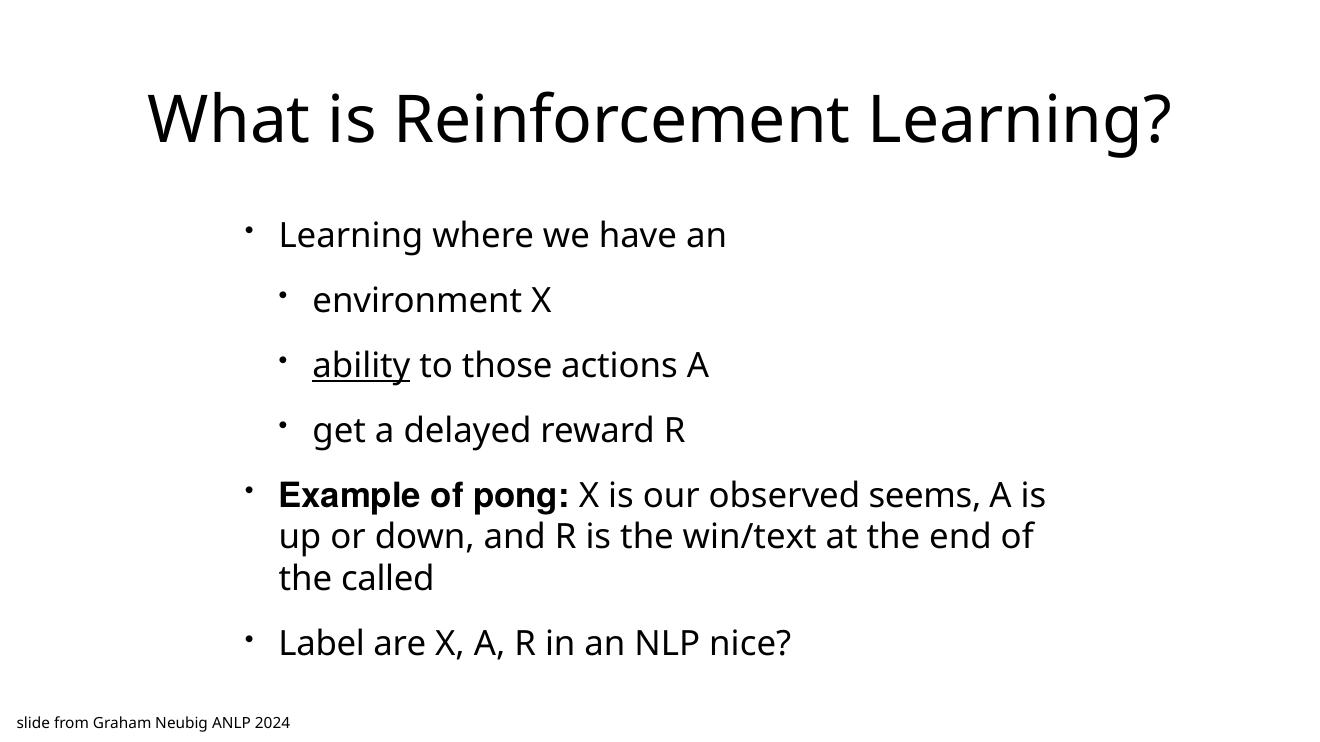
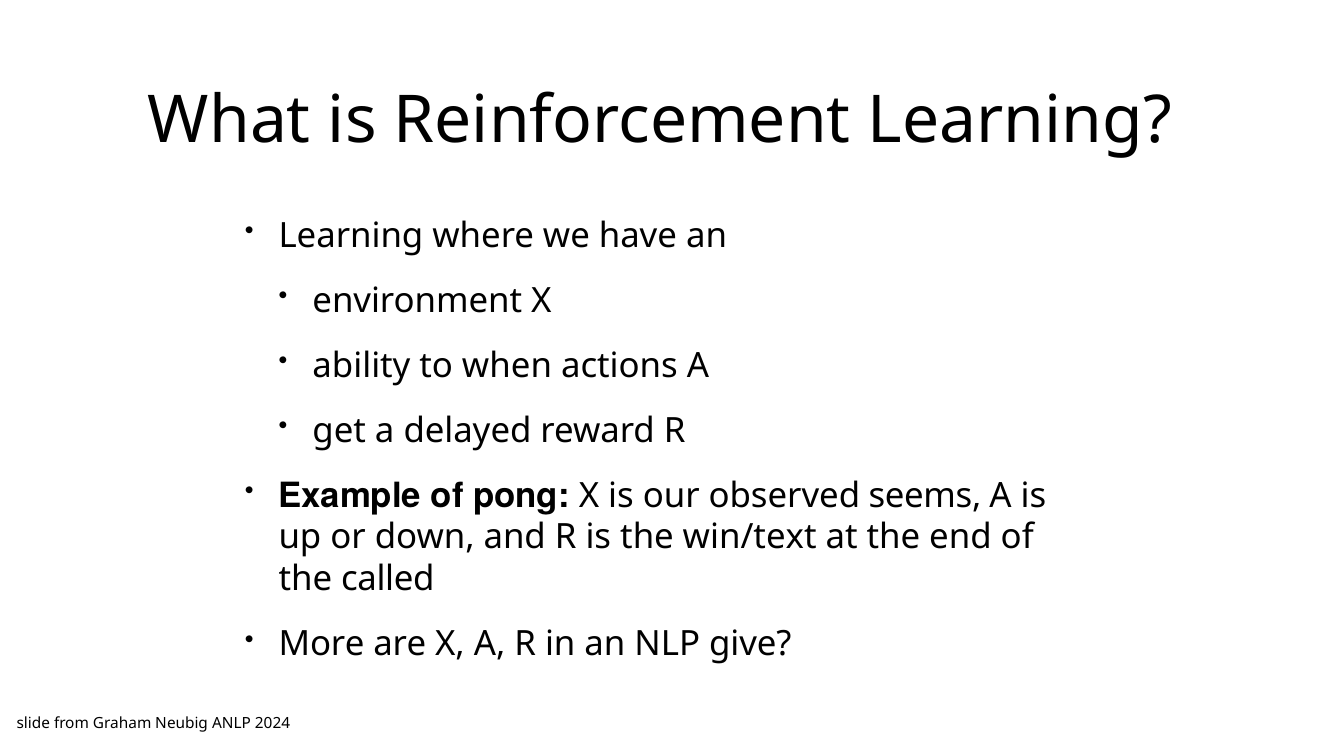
ability underline: present -> none
those: those -> when
Label: Label -> More
nice: nice -> give
